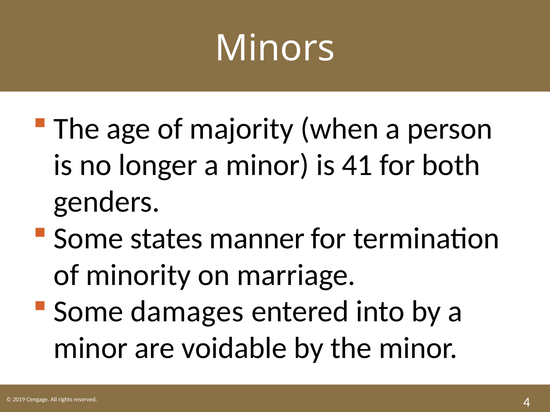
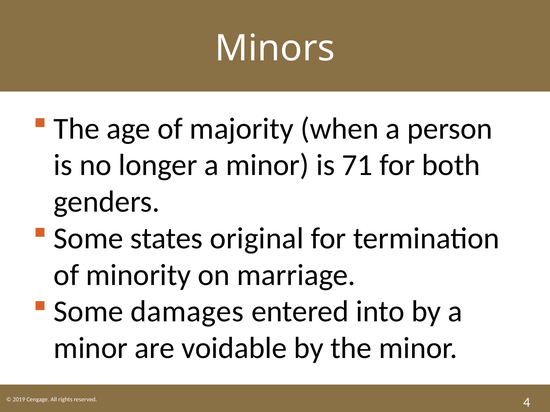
41: 41 -> 71
manner: manner -> original
